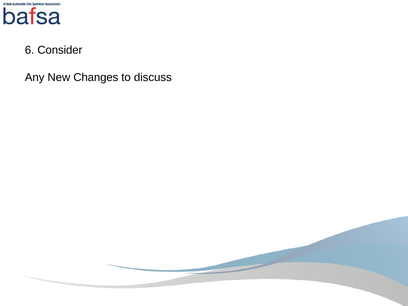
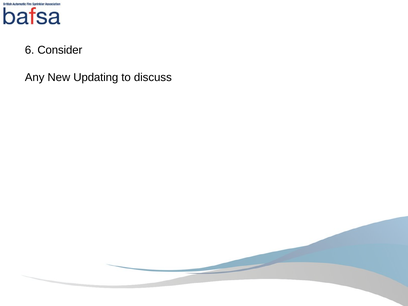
Changes: Changes -> Updating
